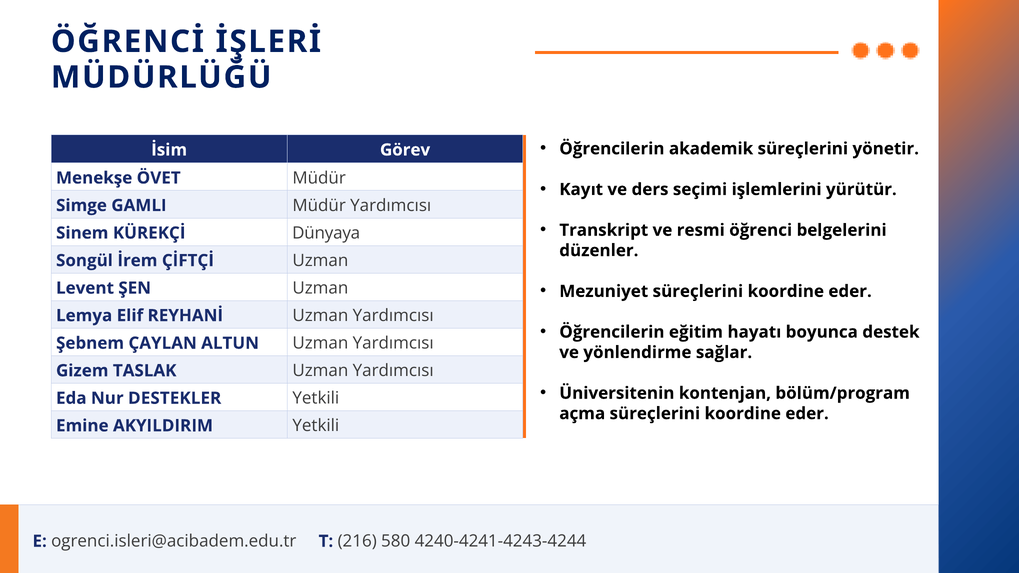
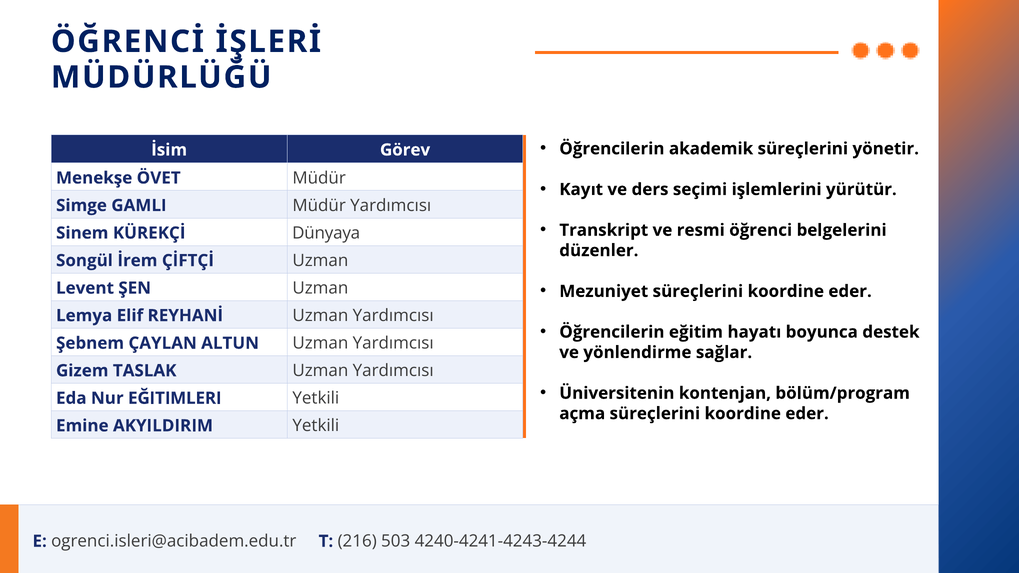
DESTEKLER: DESTEKLER -> EĞITIMLERI
580: 580 -> 503
